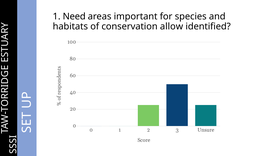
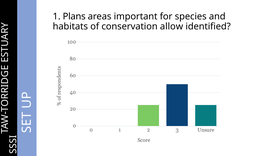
Need: Need -> Plans
